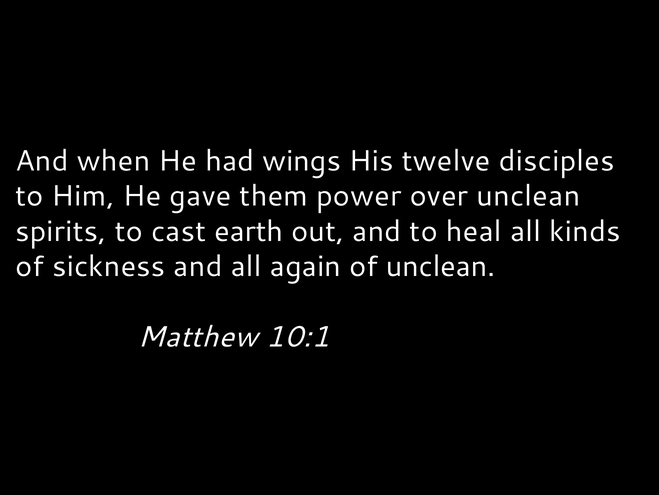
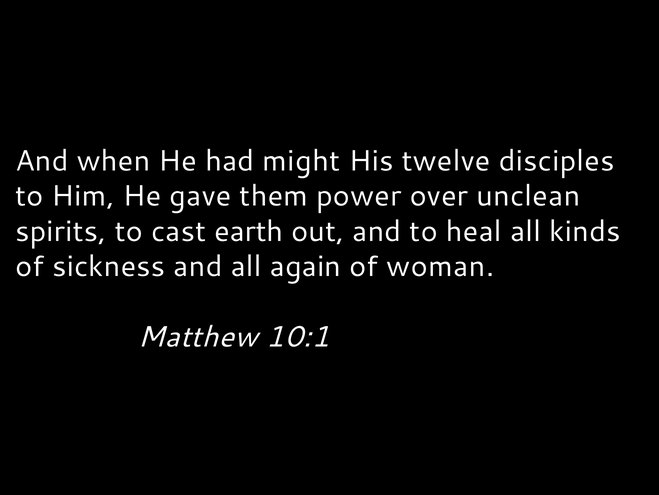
wings: wings -> might
of unclean: unclean -> woman
